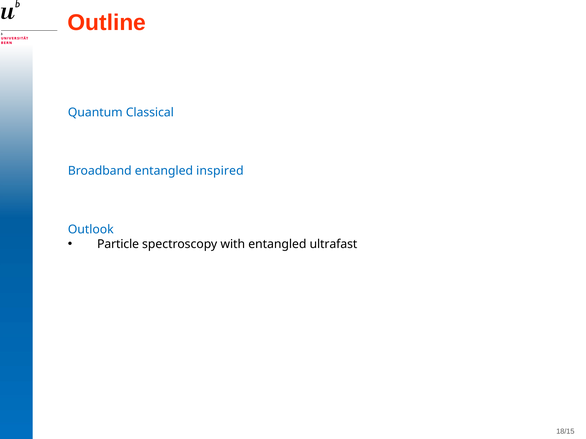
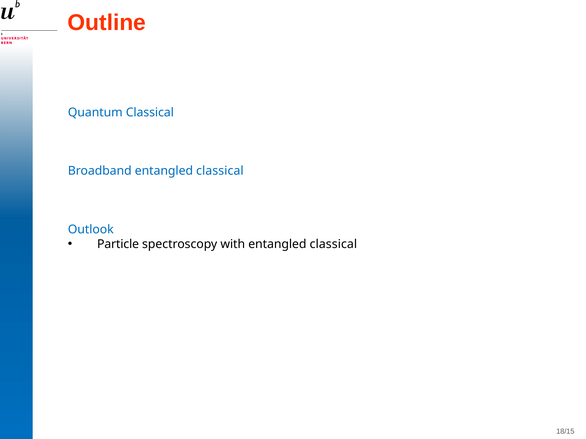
Broadband entangled inspired: inspired -> classical
with entangled ultrafast: ultrafast -> classical
